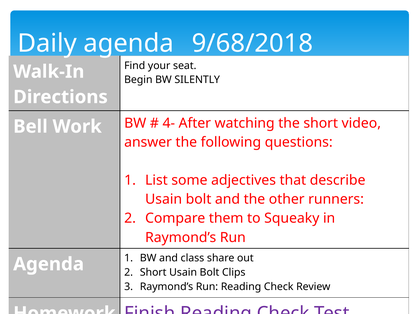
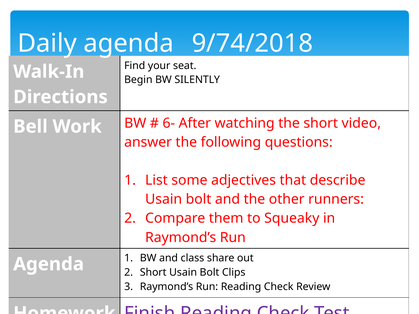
9/68/2018: 9/68/2018 -> 9/74/2018
4-: 4- -> 6-
